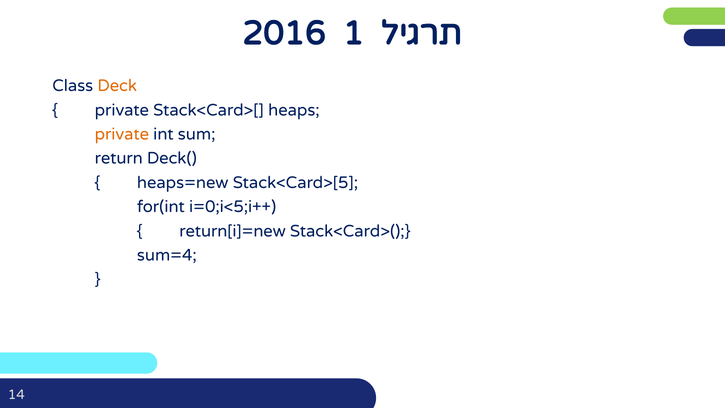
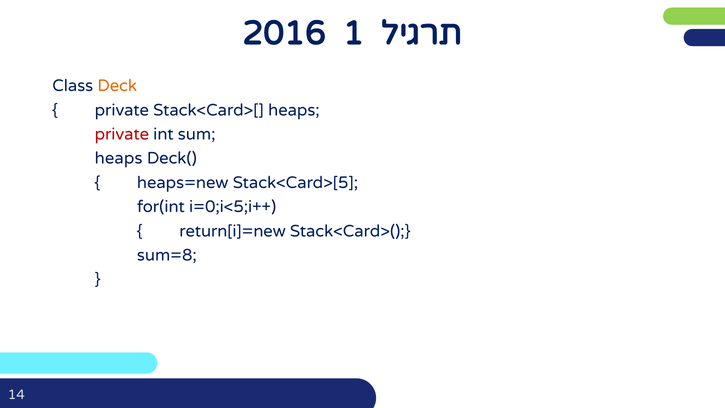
private at (122, 134) colour: orange -> red
return at (119, 158): return -> heaps
sum=4: sum=4 -> sum=8
